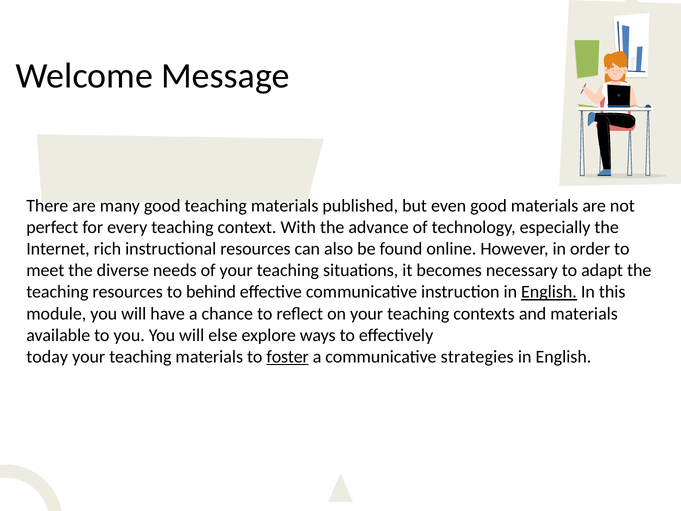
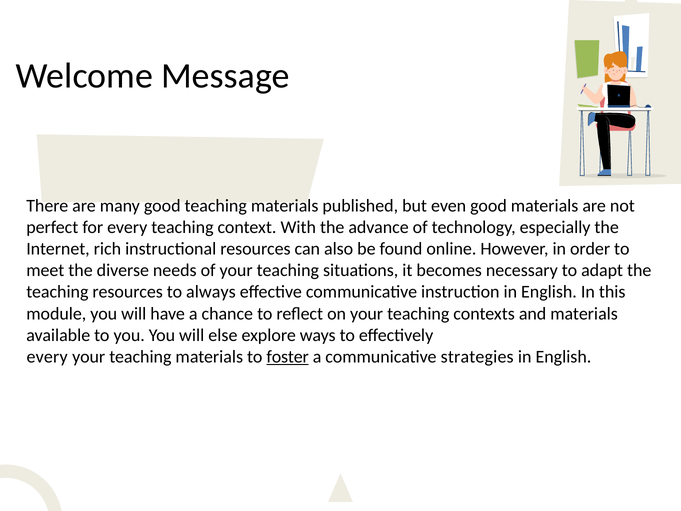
behind: behind -> always
English at (549, 292) underline: present -> none
today at (47, 357): today -> every
